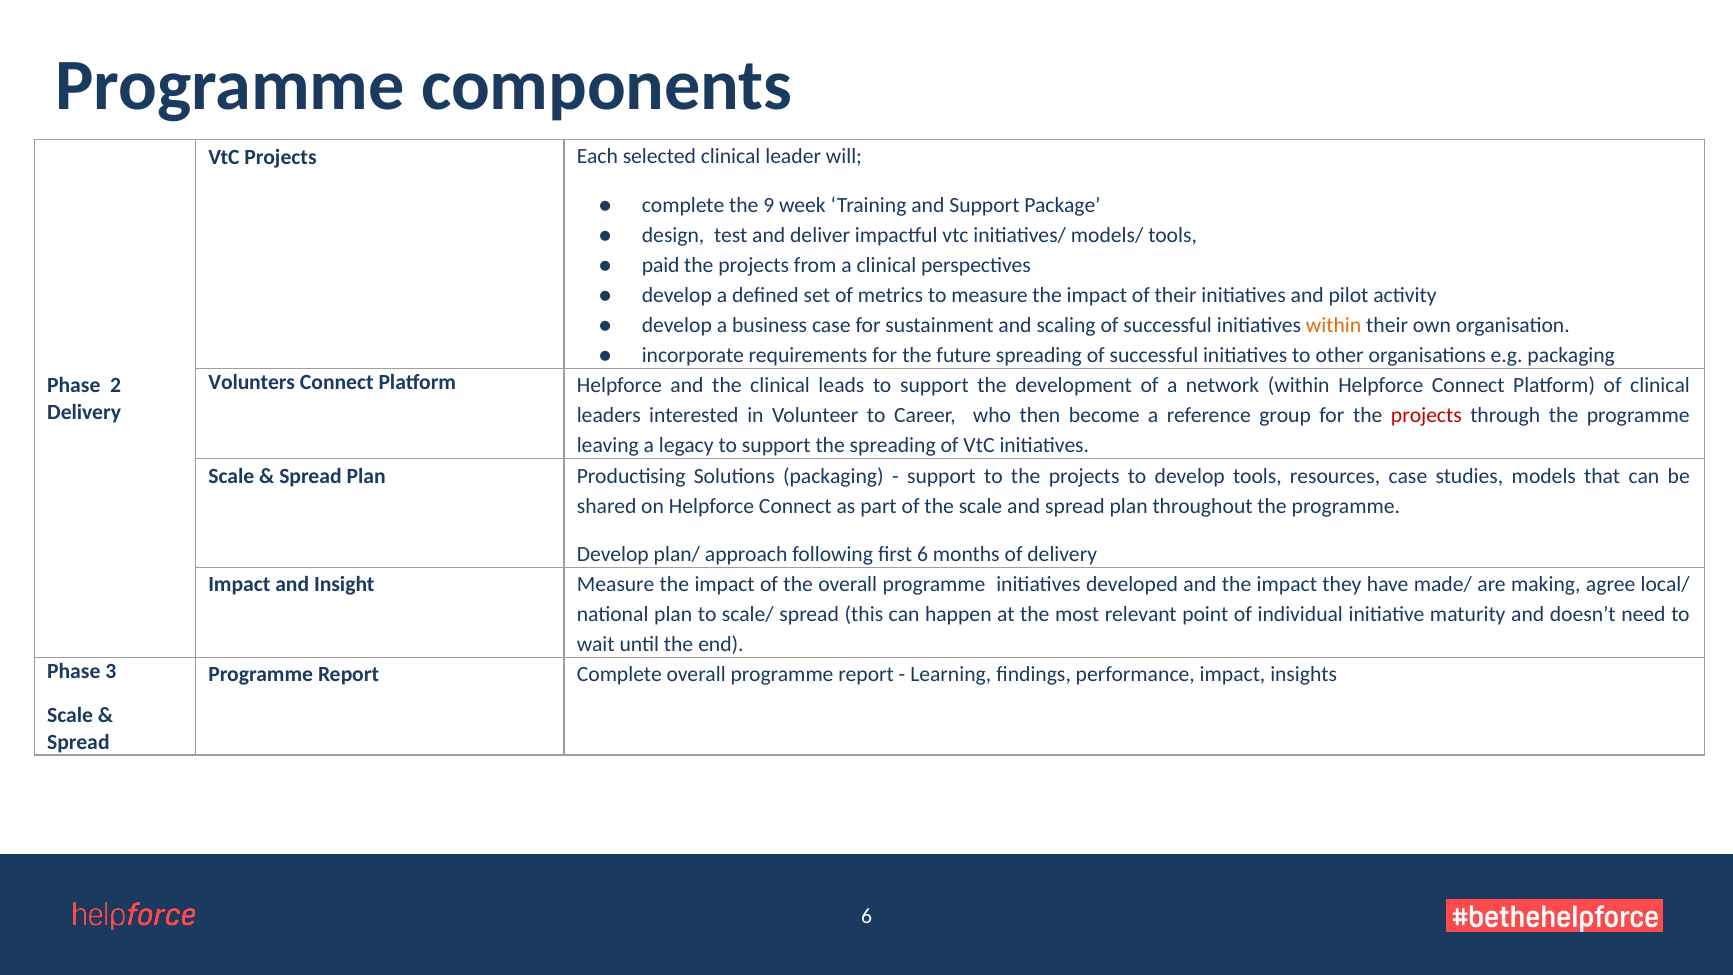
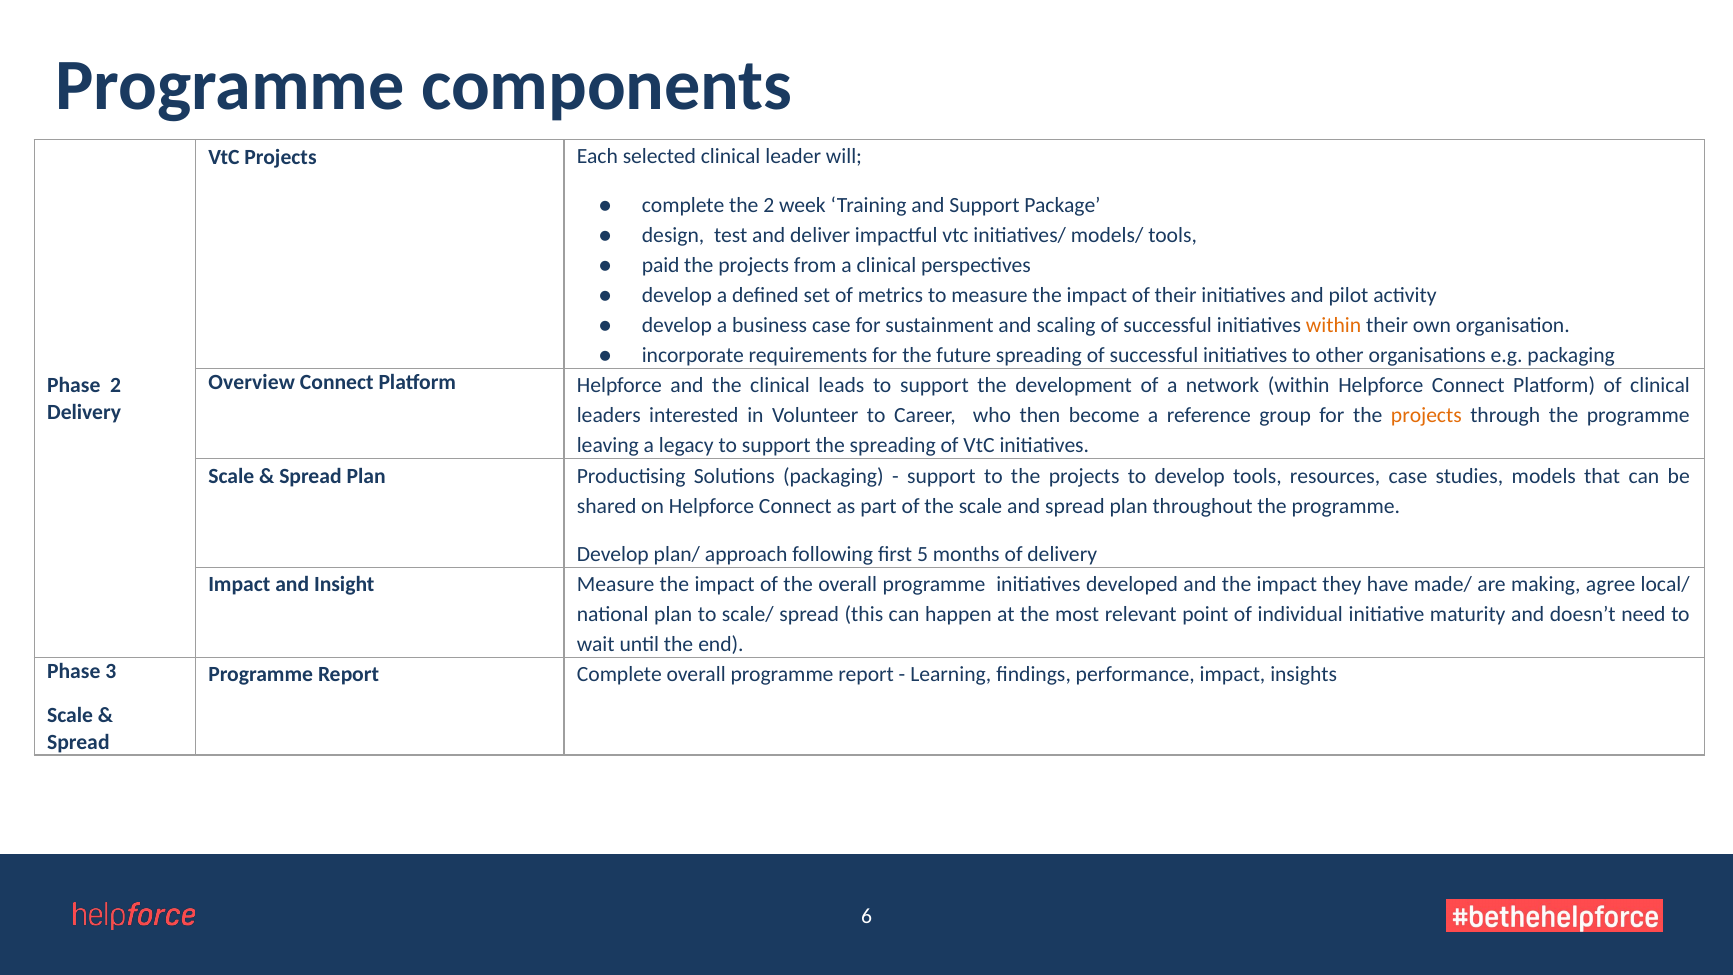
the 9: 9 -> 2
Volunters: Volunters -> Overview
projects at (1426, 416) colour: red -> orange
first 6: 6 -> 5
